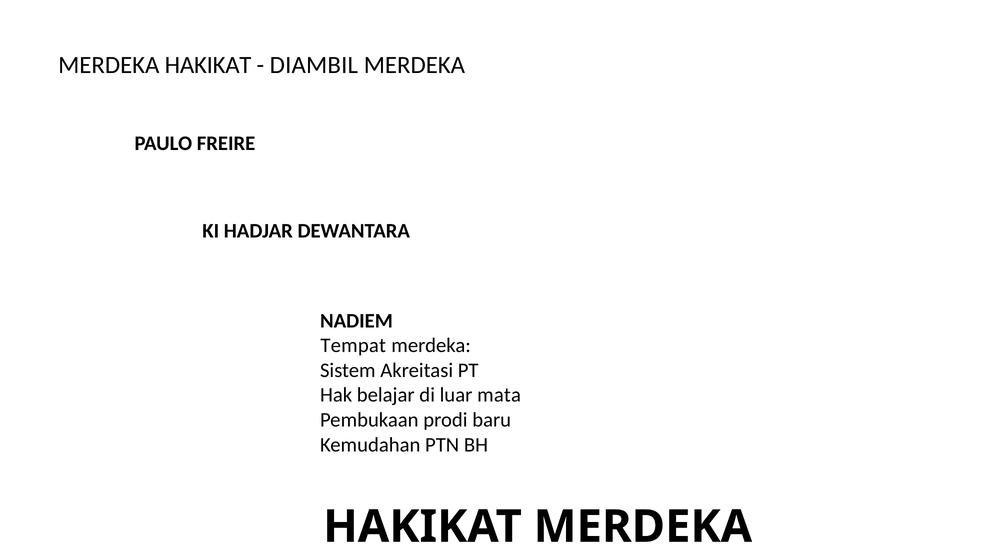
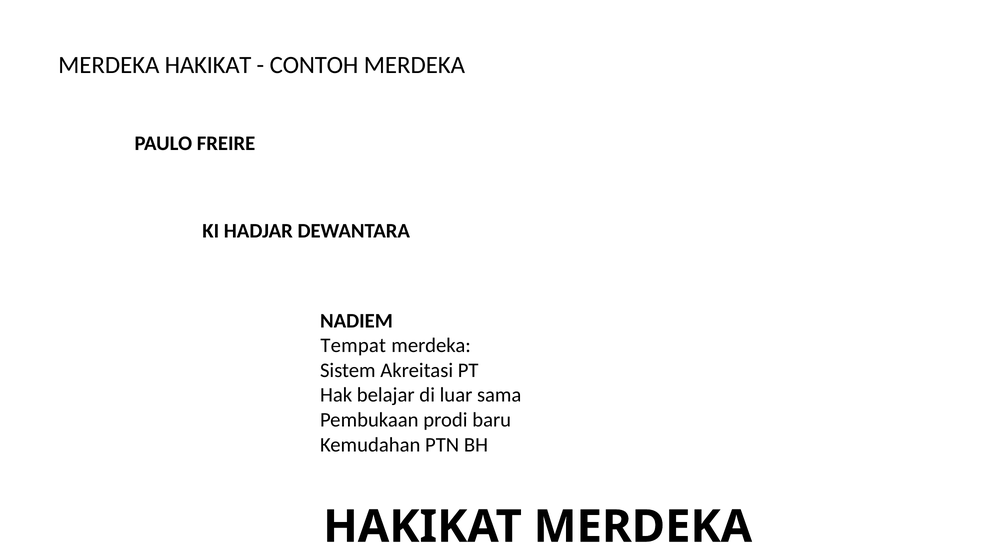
DIAMBIL: DIAMBIL -> CONTOH
mata: mata -> sama
